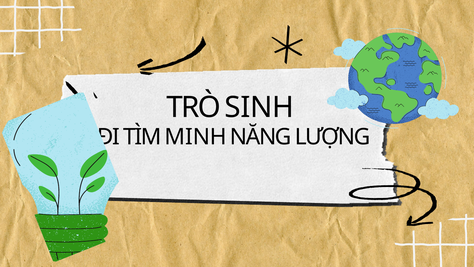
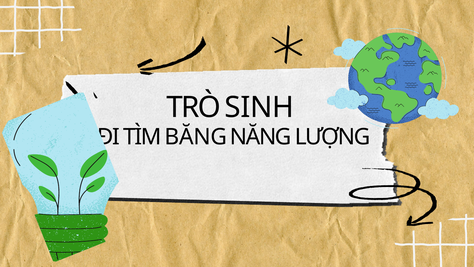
MINH: MINH -> BĂNG
